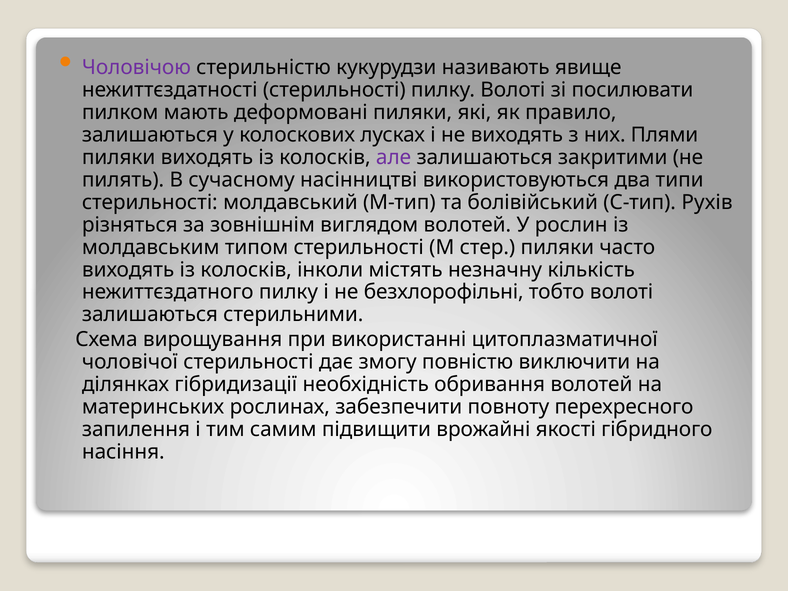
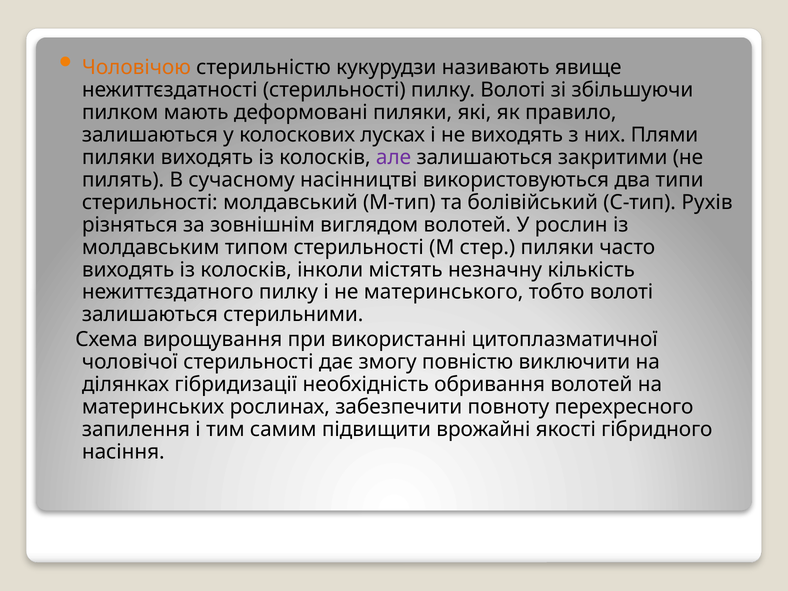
Чоловічою colour: purple -> orange
посилювати: посилювати -> збільшуючи
безхлорофільні: безхлорофільні -> материнського
